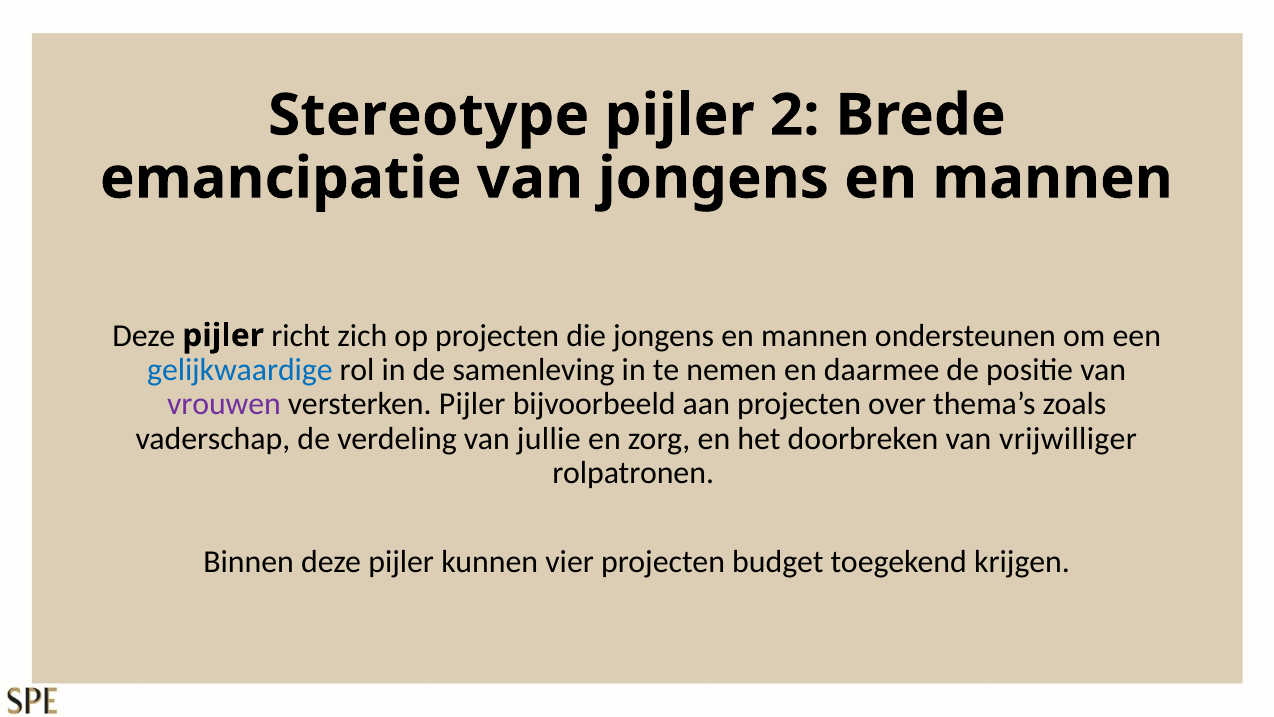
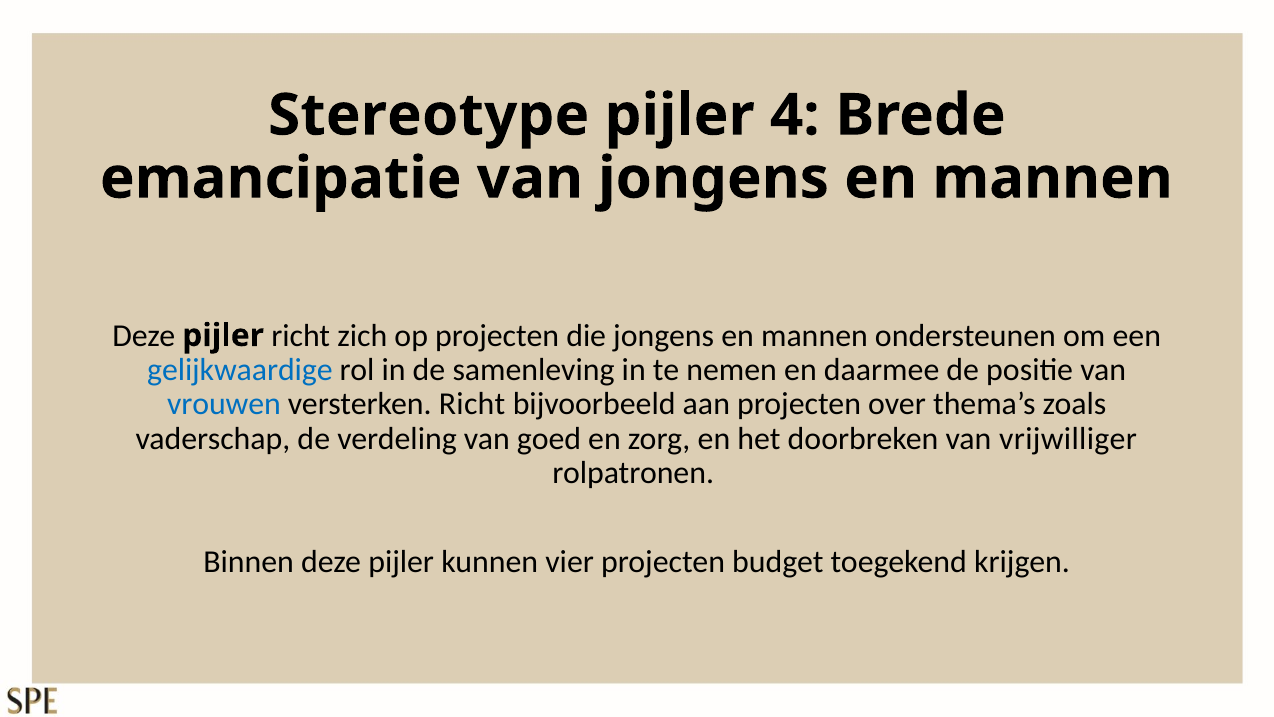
2: 2 -> 4
vrouwen colour: purple -> blue
versterken Pijler: Pijler -> Richt
jullie: jullie -> goed
